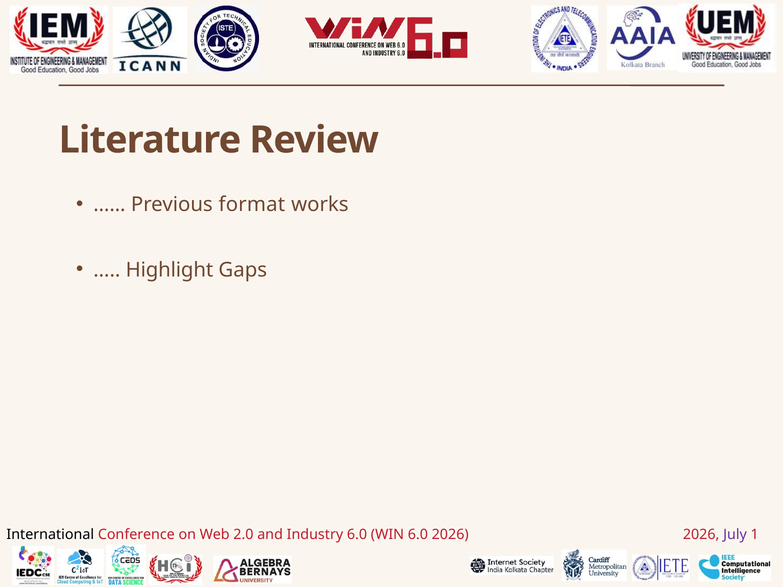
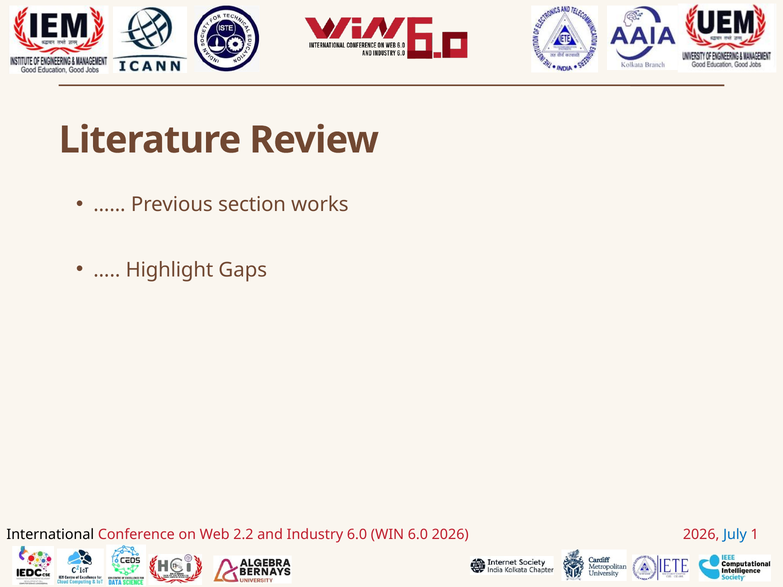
format: format -> section
2.0: 2.0 -> 2.2
July colour: purple -> blue
